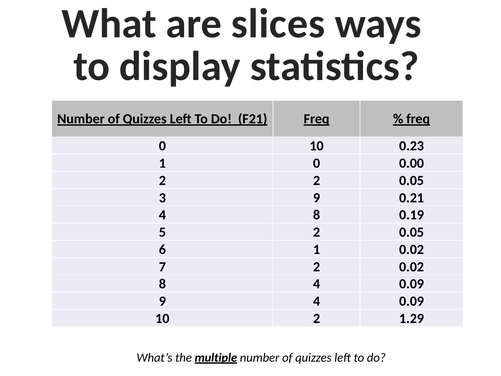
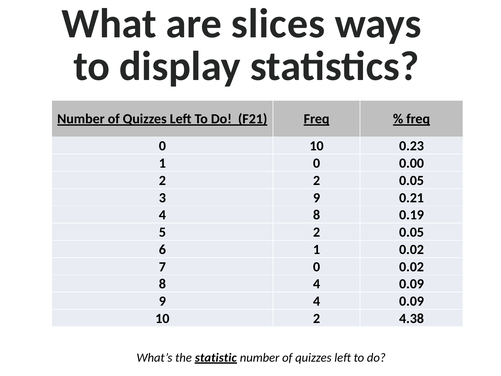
7 2: 2 -> 0
1.29: 1.29 -> 4.38
multiple: multiple -> statistic
